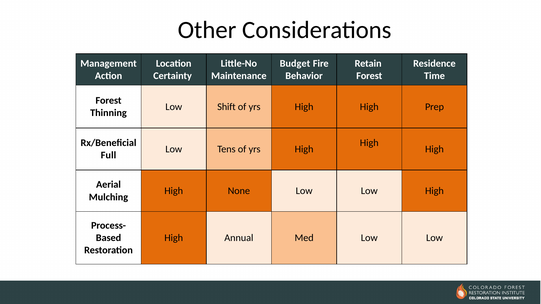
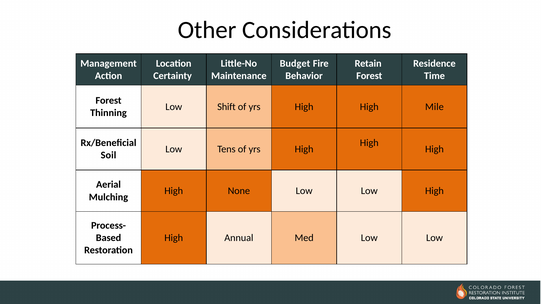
Prep: Prep -> Mile
Full: Full -> Soil
